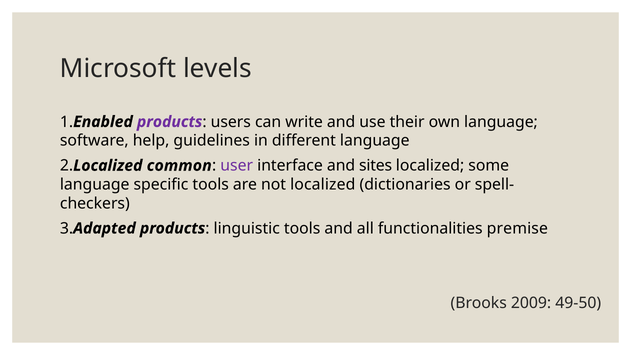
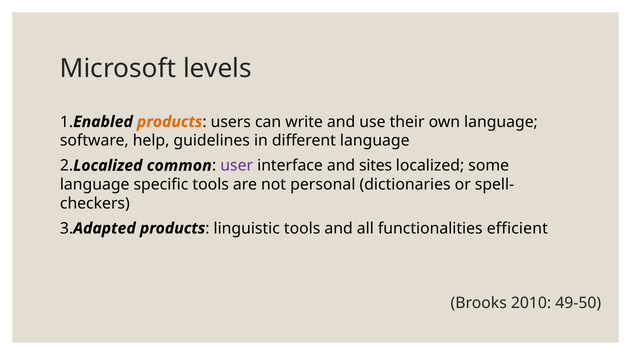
products at (170, 122) colour: purple -> orange
not localized: localized -> personal
premise: premise -> efficient
2009: 2009 -> 2010
